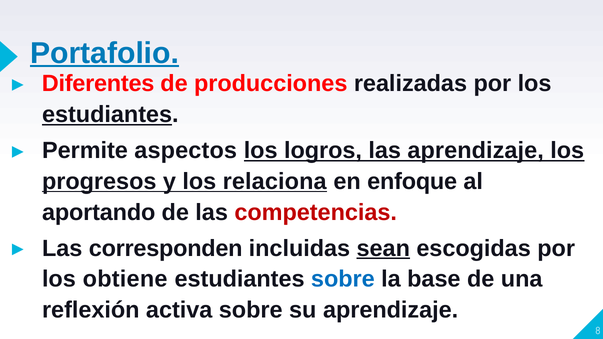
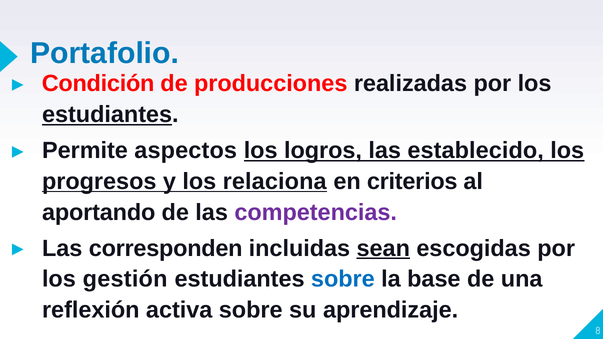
Portafolio underline: present -> none
Diferentes: Diferentes -> Condición
las aprendizaje: aprendizaje -> establecido
enfoque: enfoque -> criterios
competencias colour: red -> purple
obtiene: obtiene -> gestión
